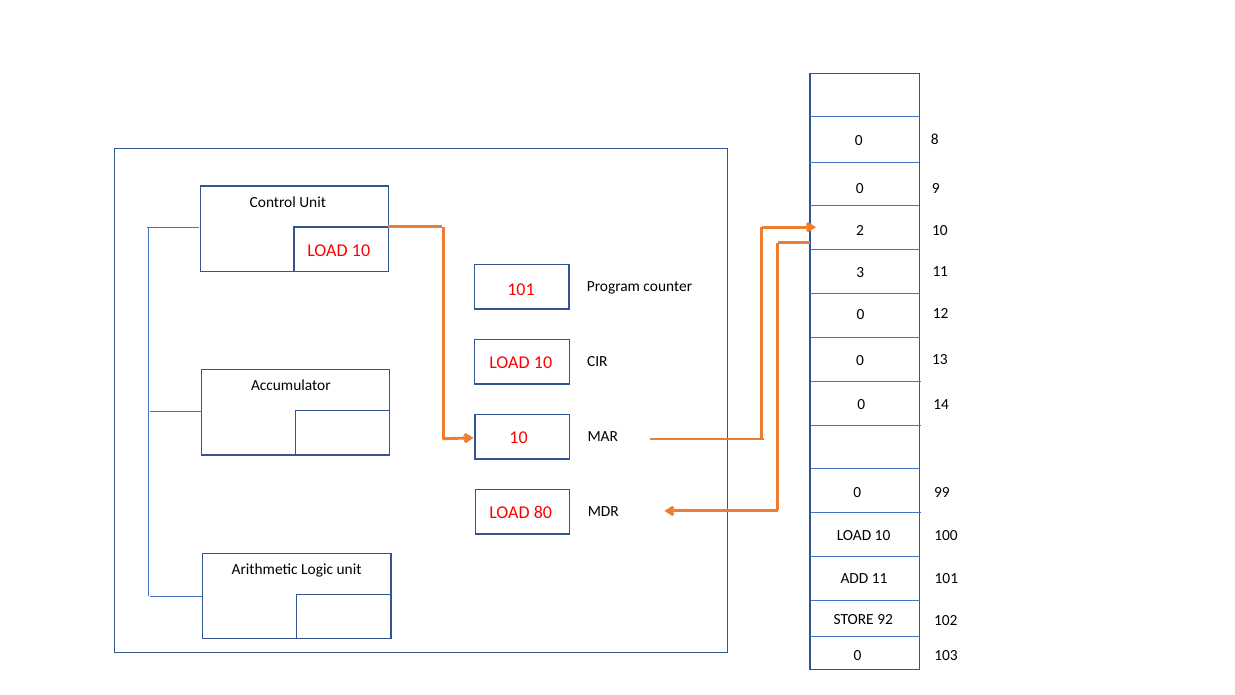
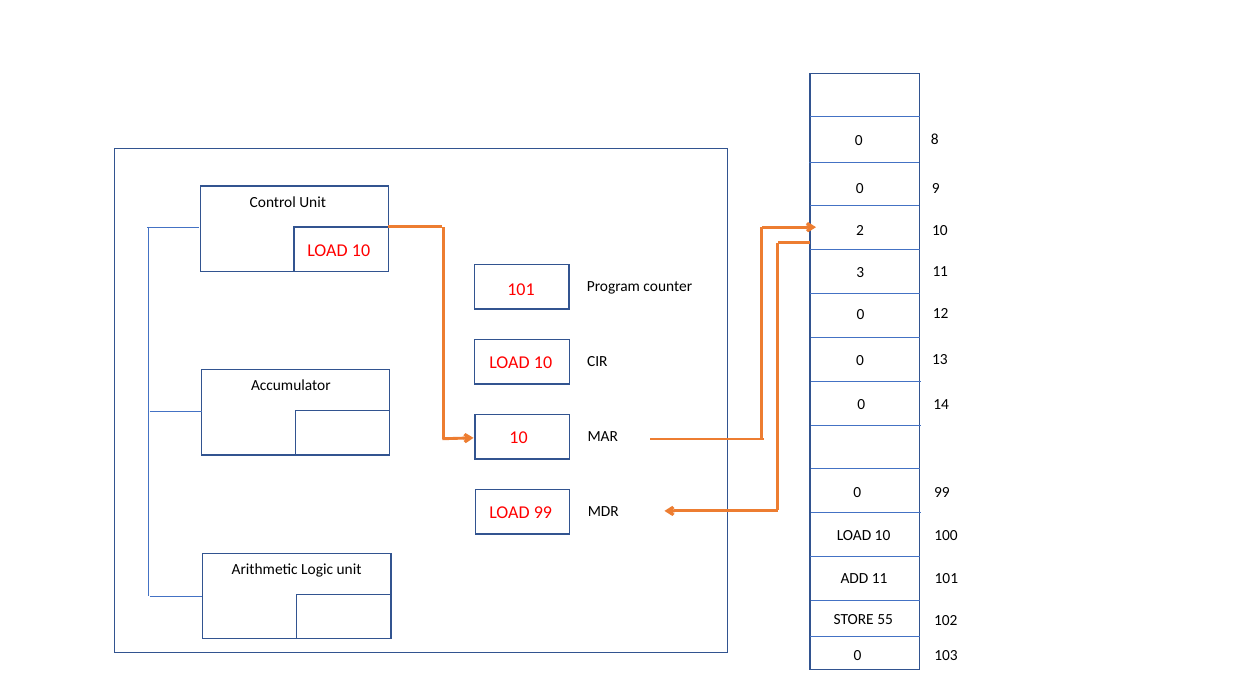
LOAD 80: 80 -> 99
92: 92 -> 55
